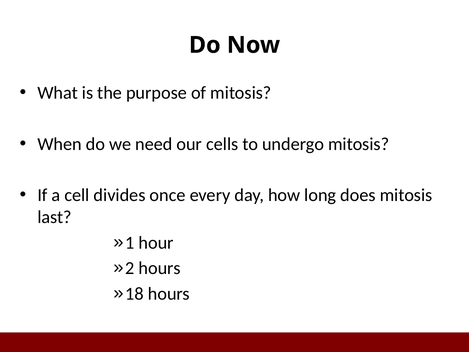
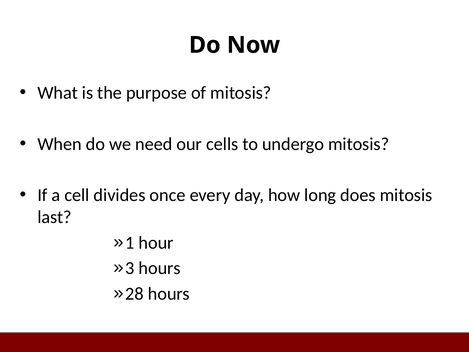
2: 2 -> 3
18: 18 -> 28
